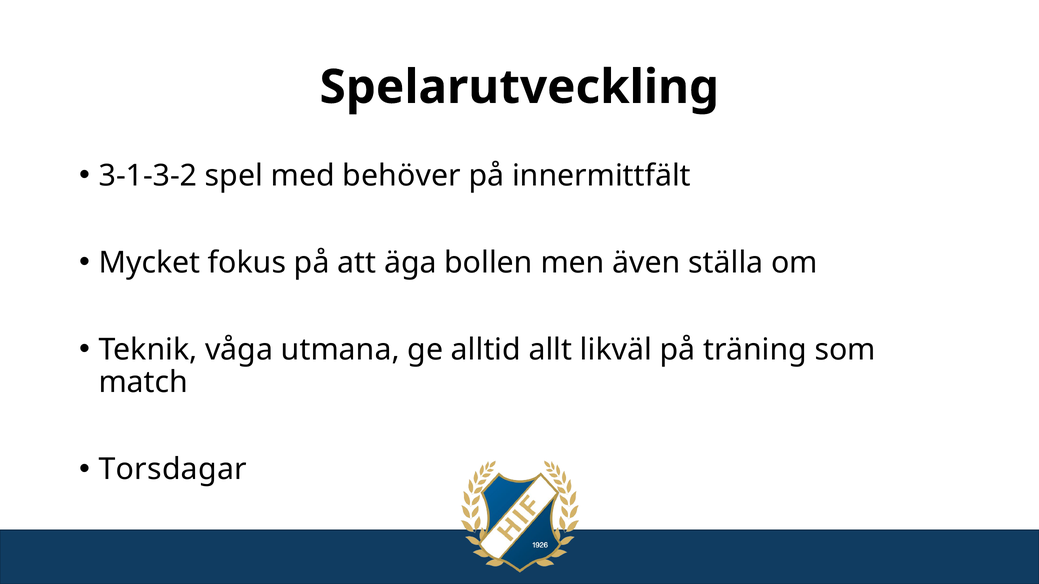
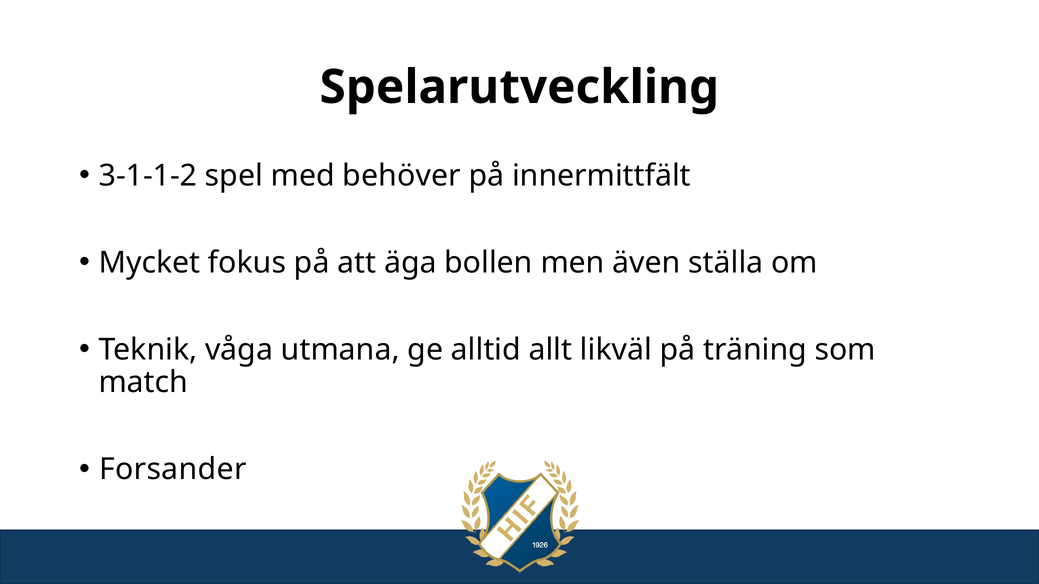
3-1-3-2: 3-1-3-2 -> 3-1-1-2
Torsdagar: Torsdagar -> Forsander
